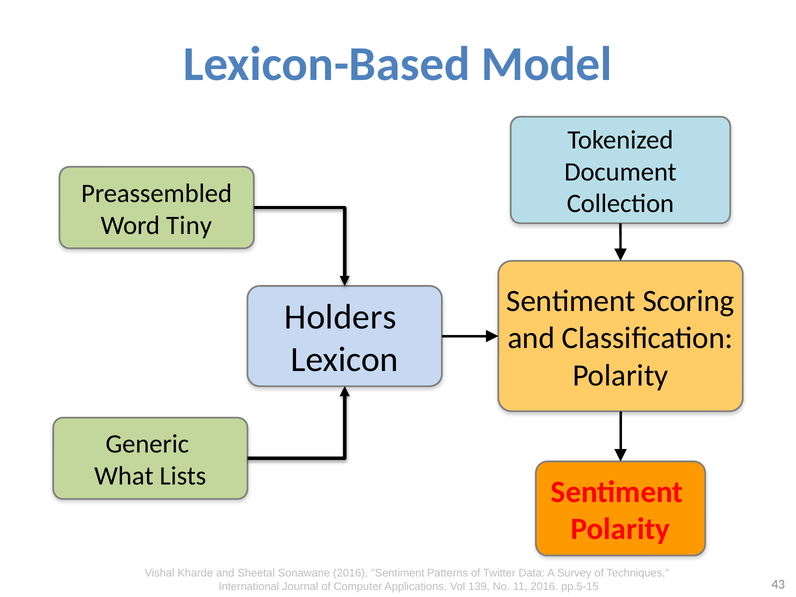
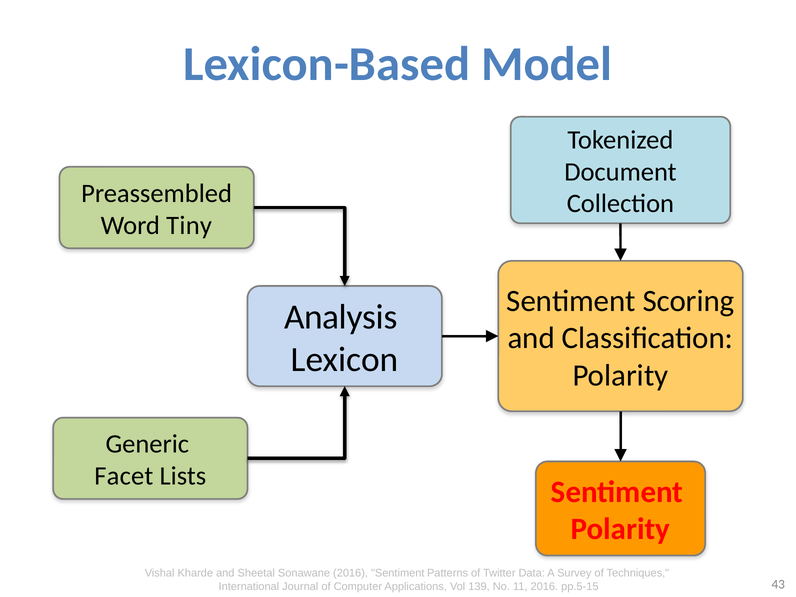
Holders: Holders -> Analysis
What: What -> Facet
